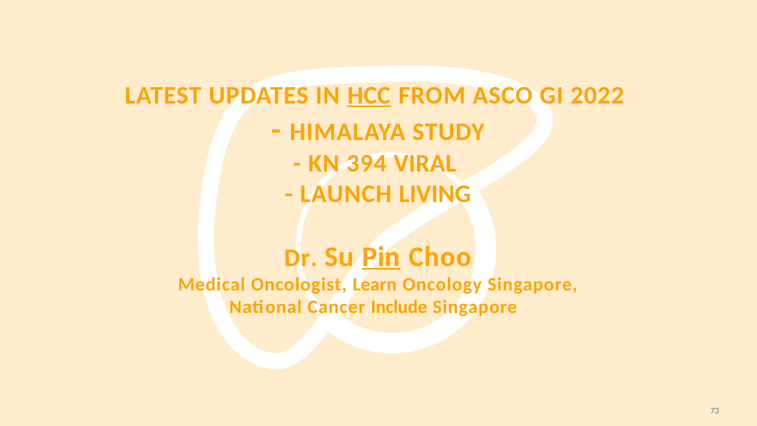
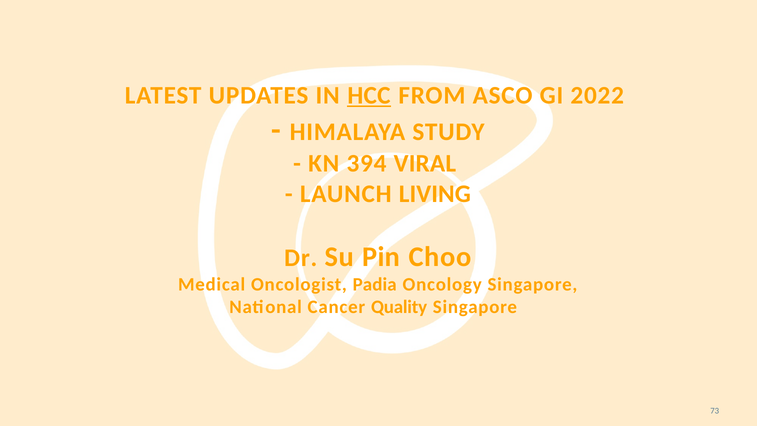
Pin underline: present -> none
Learn: Learn -> Padia
Include: Include -> Quality
